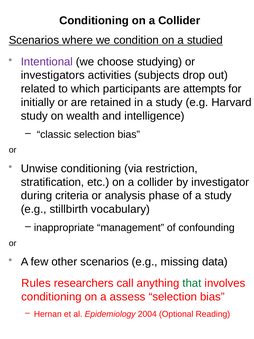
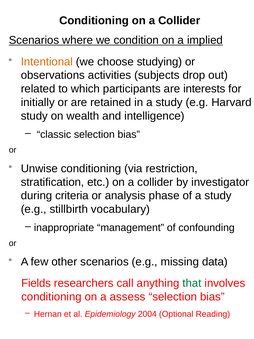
studied: studied -> implied
Intentional colour: purple -> orange
investigators: investigators -> observations
attempts: attempts -> interests
Rules: Rules -> Fields
